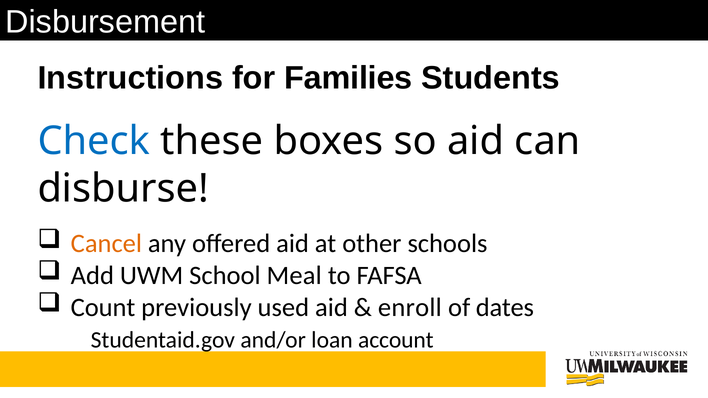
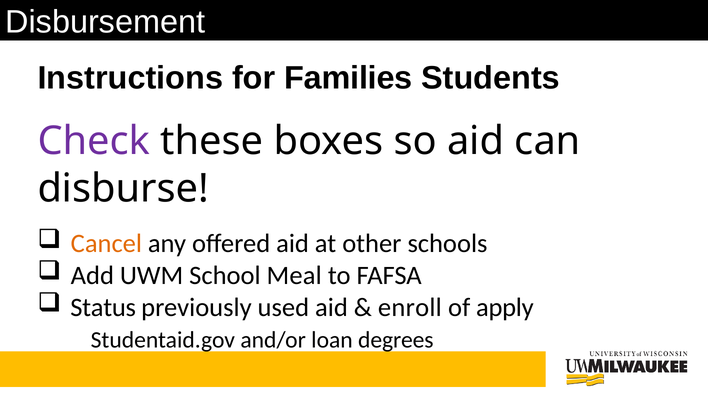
Check colour: blue -> purple
Count: Count -> Status
dates: dates -> apply
account: account -> degrees
